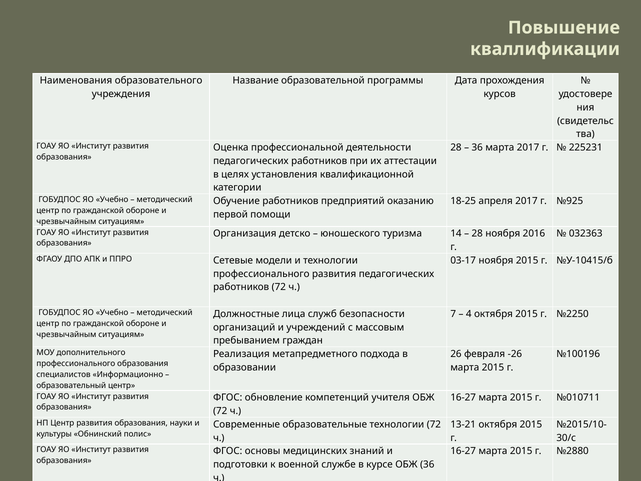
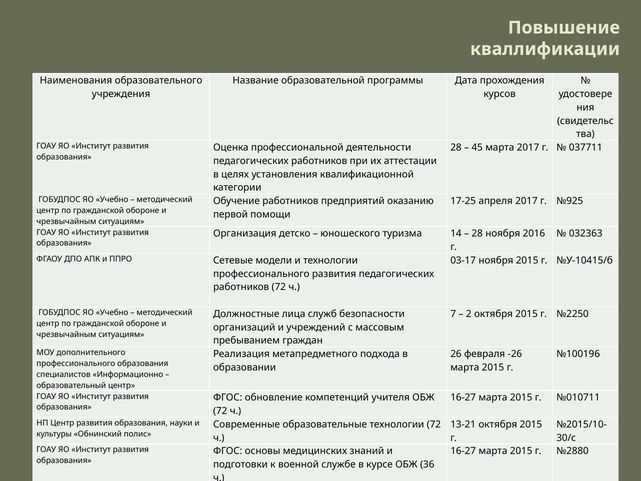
36 at (477, 147): 36 -> 45
225231: 225231 -> 037711
18-25: 18-25 -> 17-25
4: 4 -> 2
